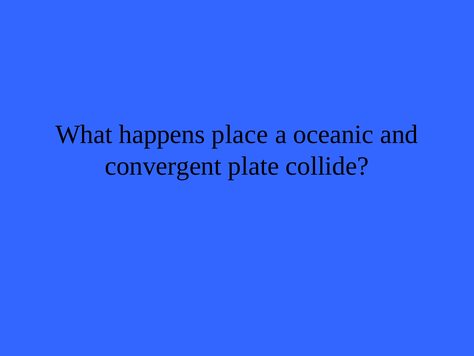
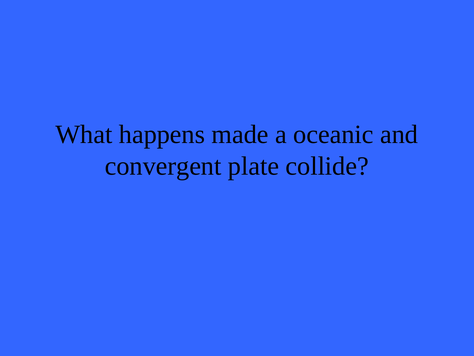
place: place -> made
